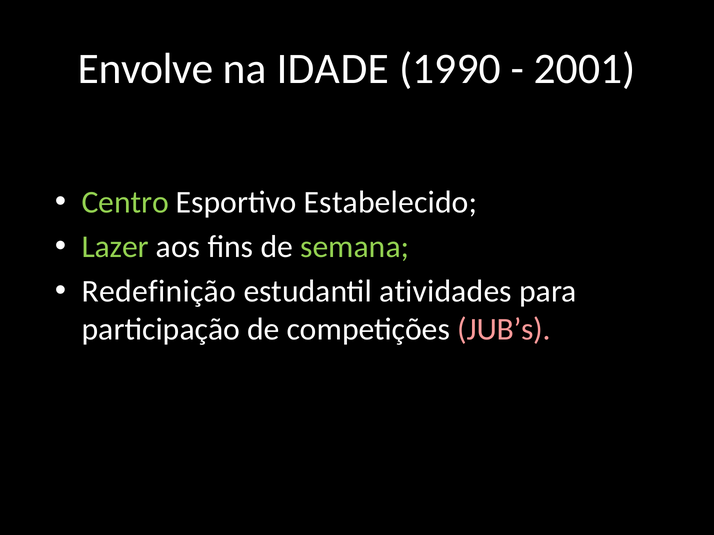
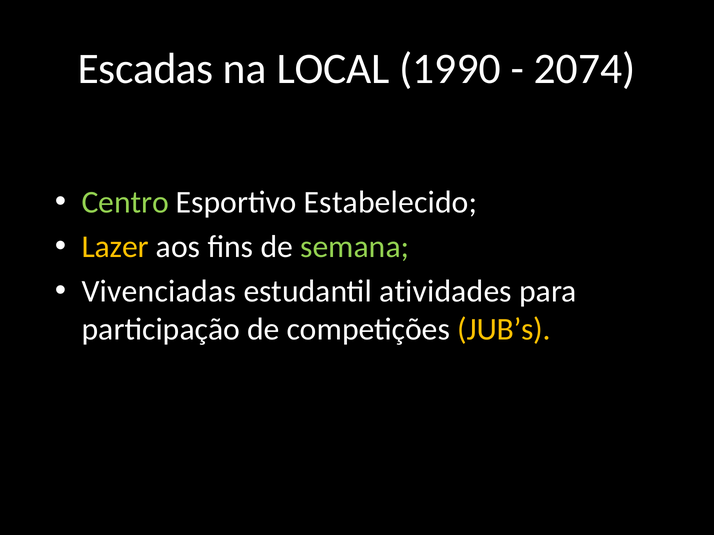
Envolve: Envolve -> Escadas
IDADE: IDADE -> LOCAL
2001: 2001 -> 2074
Lazer colour: light green -> yellow
Redefinição: Redefinição -> Vivenciadas
JUB’s colour: pink -> yellow
